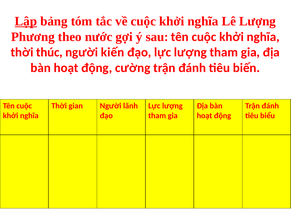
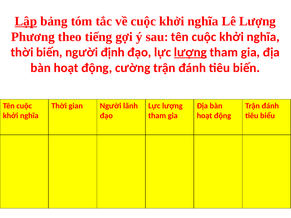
nước: nước -> tiếng
thời thúc: thúc -> biến
kiến: kiến -> định
lượng at (190, 52) underline: none -> present
